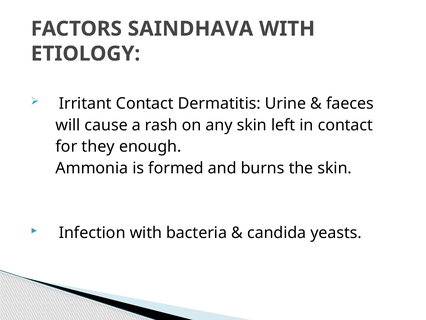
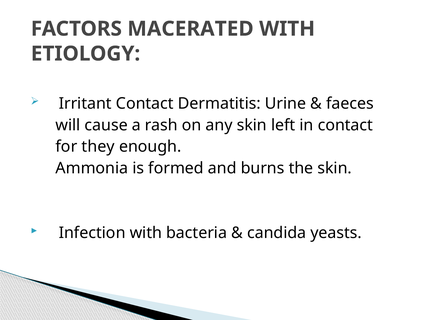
SAINDHAVA: SAINDHAVA -> MACERATED
